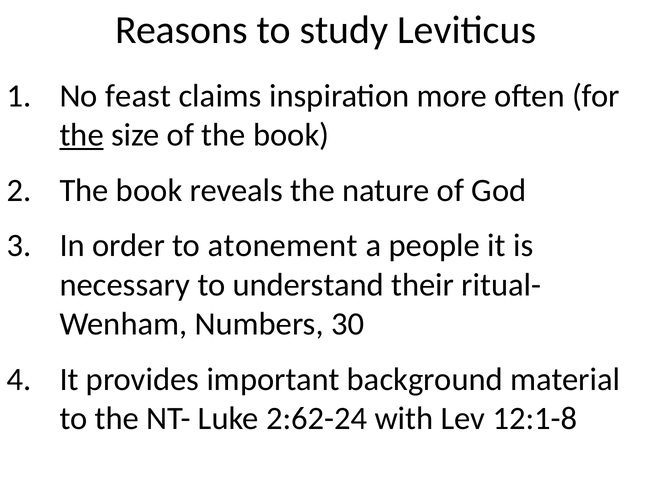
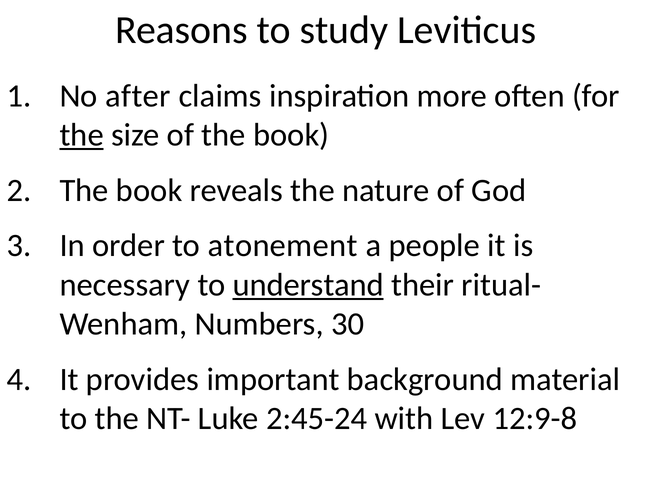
feast: feast -> after
understand underline: none -> present
2:62-24: 2:62-24 -> 2:45-24
12:1-8: 12:1-8 -> 12:9-8
